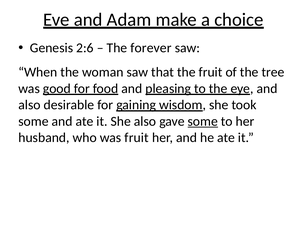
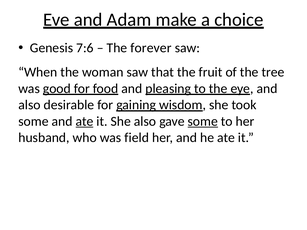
2:6: 2:6 -> 7:6
ate at (85, 121) underline: none -> present
was fruit: fruit -> field
